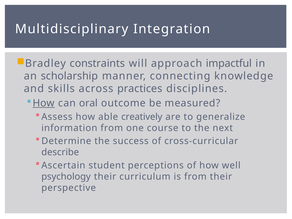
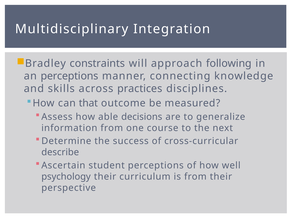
impactful: impactful -> following
an scholarship: scholarship -> perceptions
How at (44, 103) underline: present -> none
oral: oral -> that
creatively: creatively -> decisions
